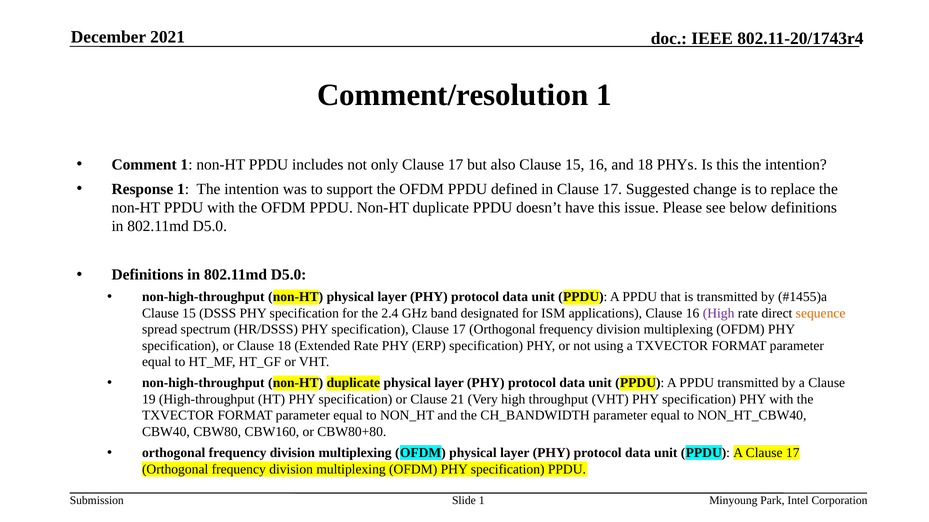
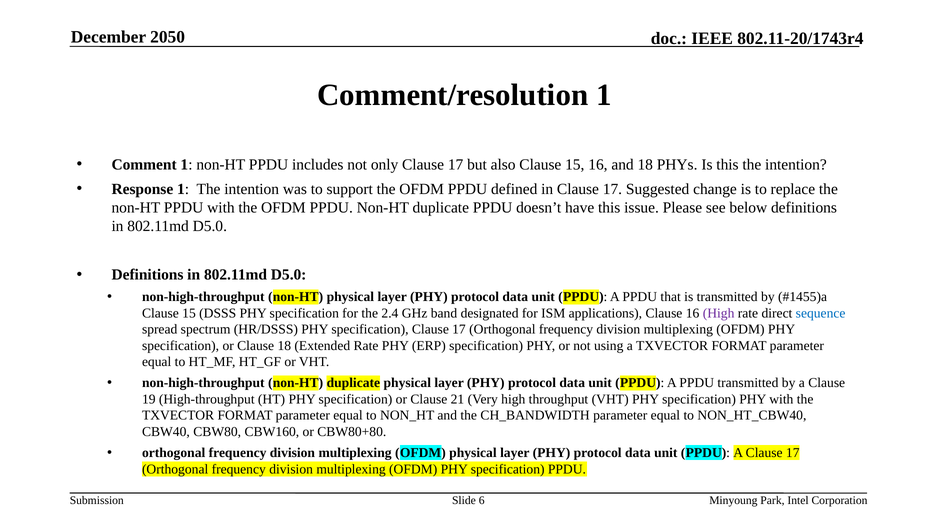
2021: 2021 -> 2050
sequence colour: orange -> blue
Slide 1: 1 -> 6
